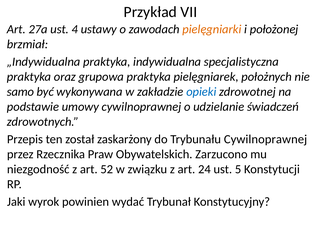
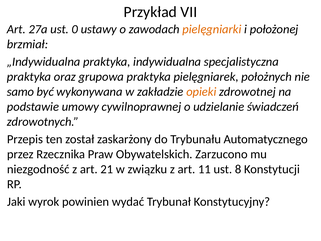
4: 4 -> 0
opieki colour: blue -> orange
Trybunału Cywilnoprawnej: Cywilnoprawnej -> Automatycznego
52: 52 -> 21
24: 24 -> 11
5: 5 -> 8
